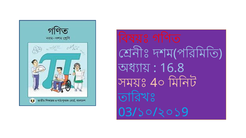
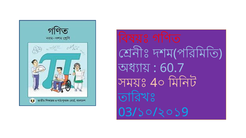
16.8: 16.8 -> 60.7
